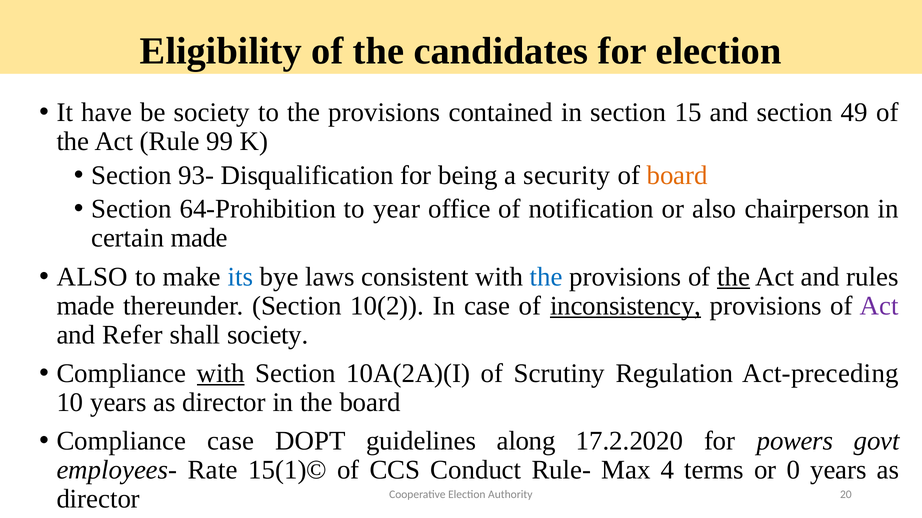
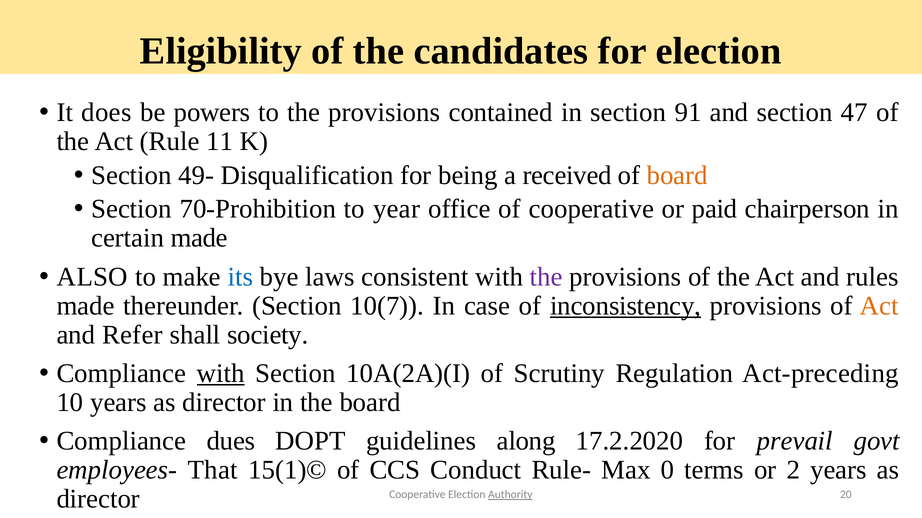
have: have -> does
be society: society -> powers
15: 15 -> 91
49: 49 -> 47
99: 99 -> 11
93-: 93- -> 49-
security: security -> received
64-Prohibition: 64-Prohibition -> 70-Prohibition
of notification: notification -> cooperative
or also: also -> paid
the at (546, 277) colour: blue -> purple
the at (734, 277) underline: present -> none
10(2: 10(2 -> 10(7
Act at (879, 306) colour: purple -> orange
Compliance case: case -> dues
powers: powers -> prevail
Rate: Rate -> That
4: 4 -> 0
0: 0 -> 2
Authority underline: none -> present
